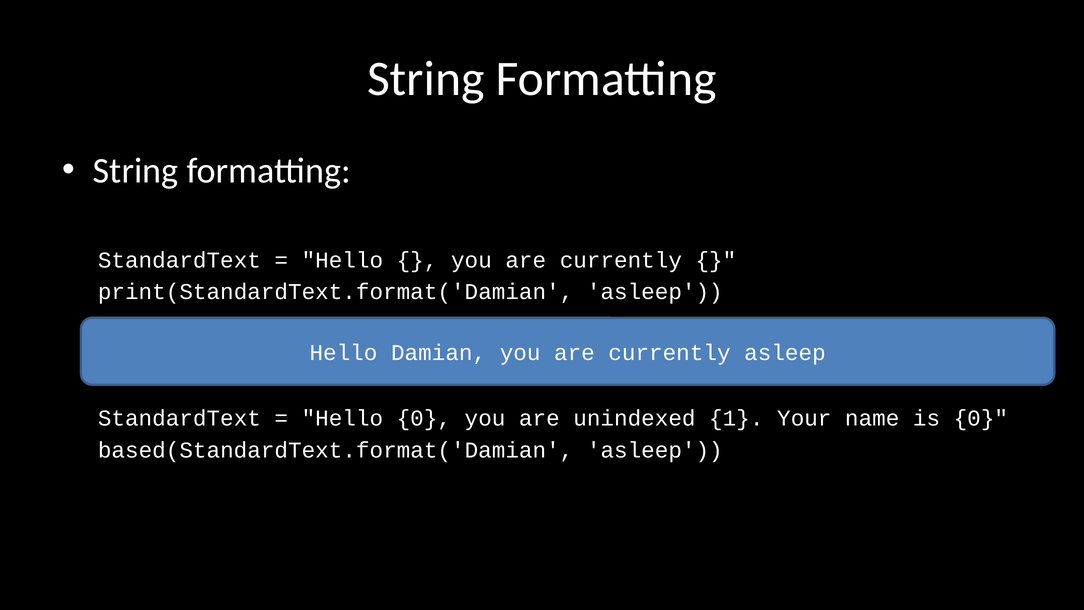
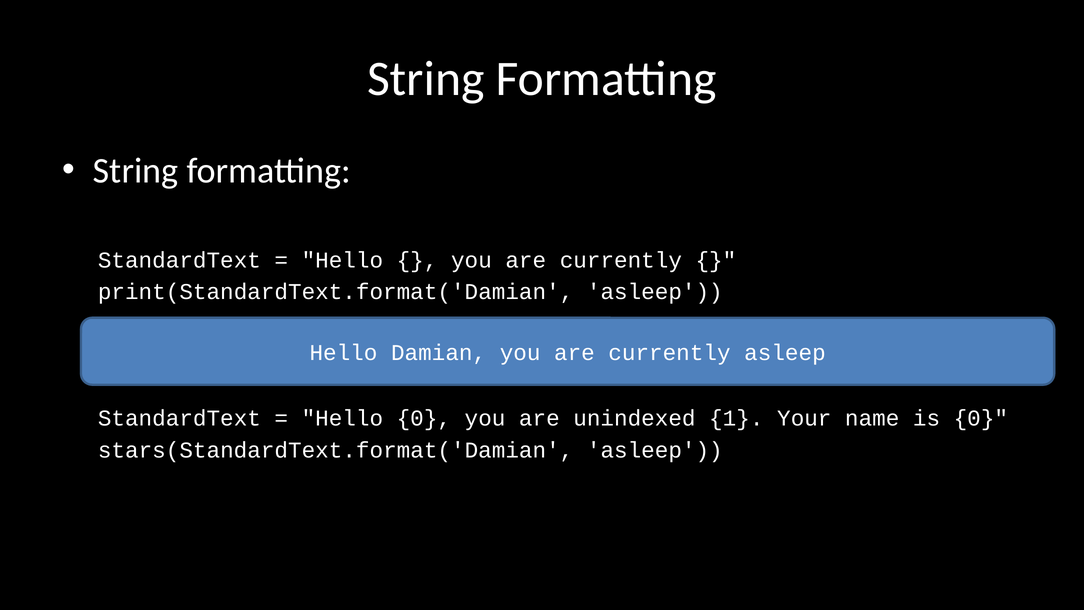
based(StandardText.format('Damian: based(StandardText.format('Damian -> stars(StandardText.format('Damian
